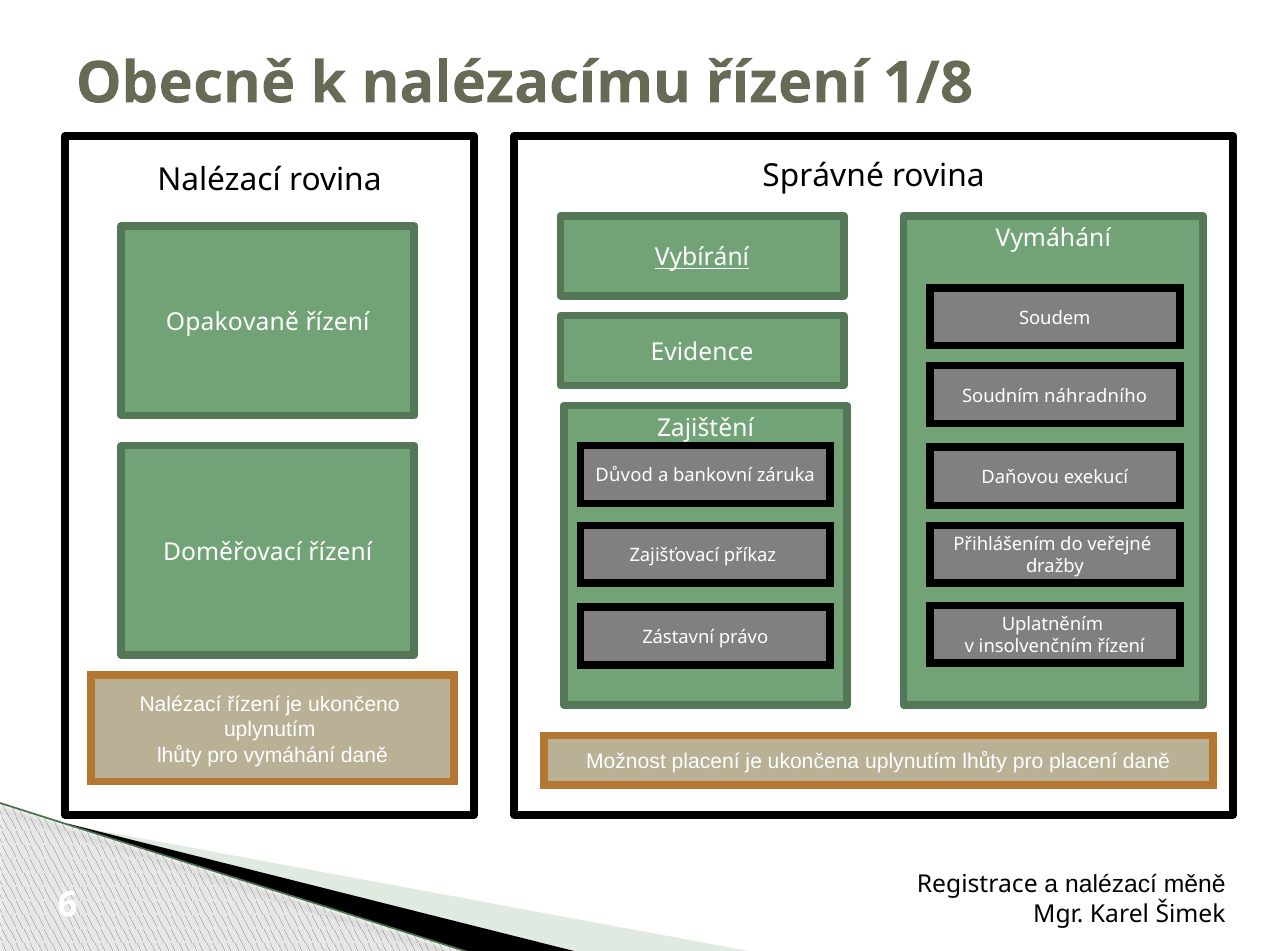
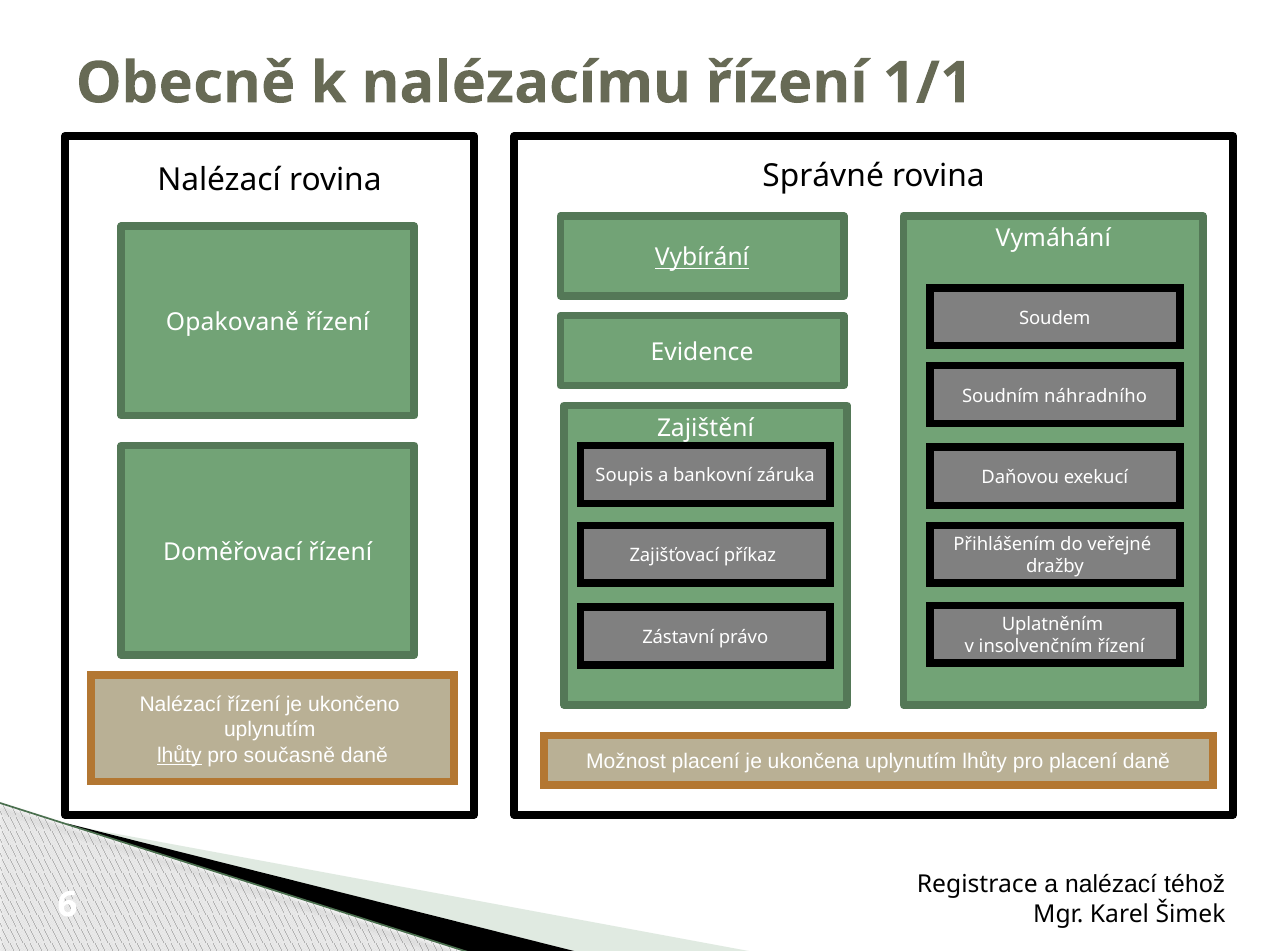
1/8: 1/8 -> 1/1
Důvod: Důvod -> Soupis
lhůty at (179, 755) underline: none -> present
pro vymáhání: vymáhání -> současně
měně: měně -> téhož
